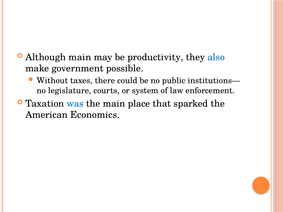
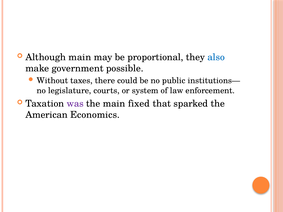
productivity: productivity -> proportional
was colour: blue -> purple
place: place -> fixed
